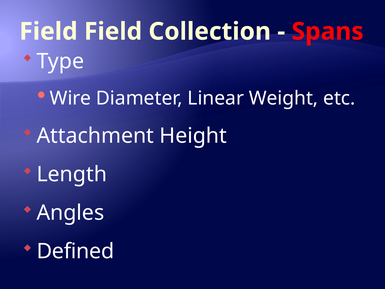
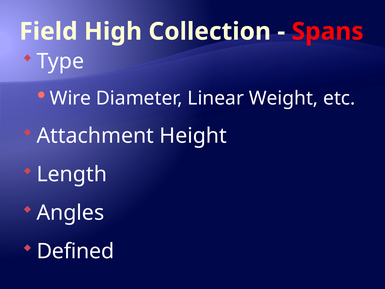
Field Field: Field -> High
